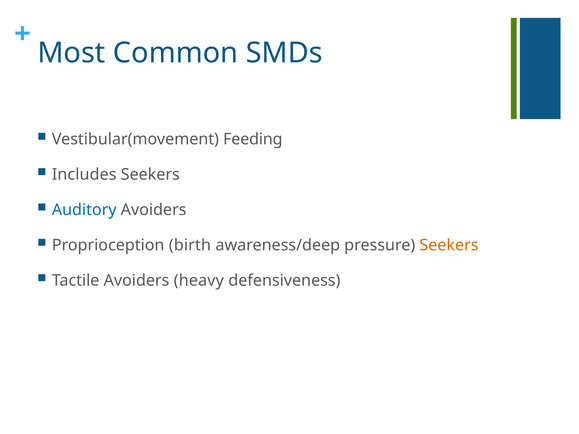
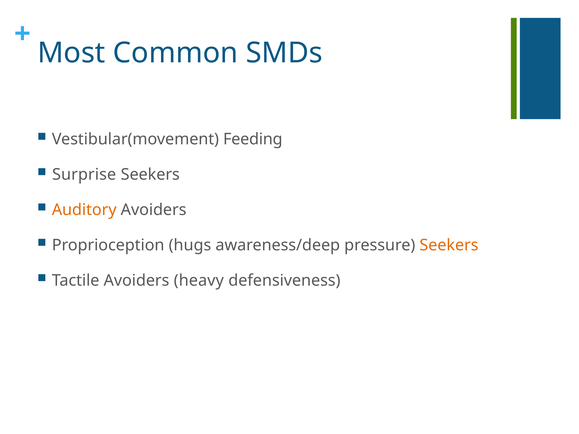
Includes: Includes -> Surprise
Auditory colour: blue -> orange
birth: birth -> hugs
